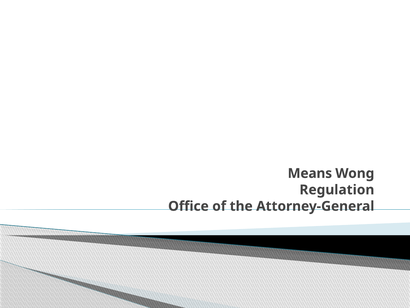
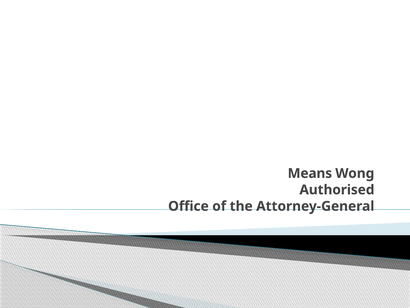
Regulation: Regulation -> Authorised
